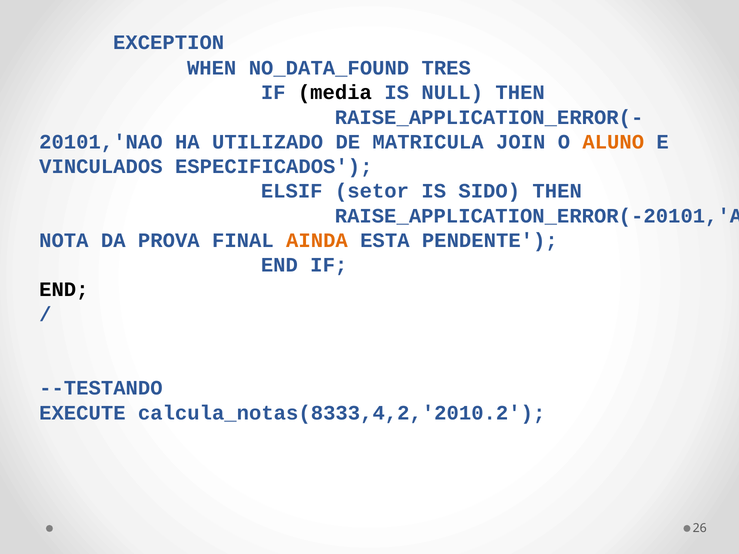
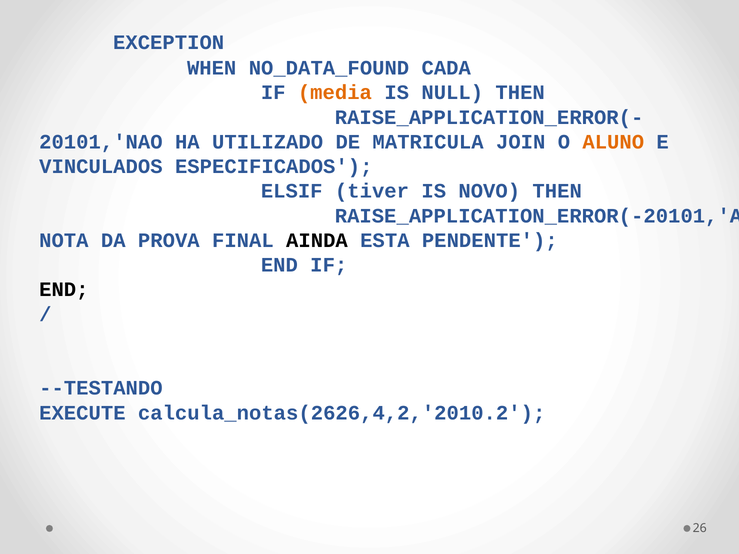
TRES: TRES -> CADA
media colour: black -> orange
setor: setor -> tiver
SIDO: SIDO -> NOVO
AINDA colour: orange -> black
calcula_notas(8333,4,2,'2010.2: calcula_notas(8333,4,2,'2010.2 -> calcula_notas(2626,4,2,'2010.2
